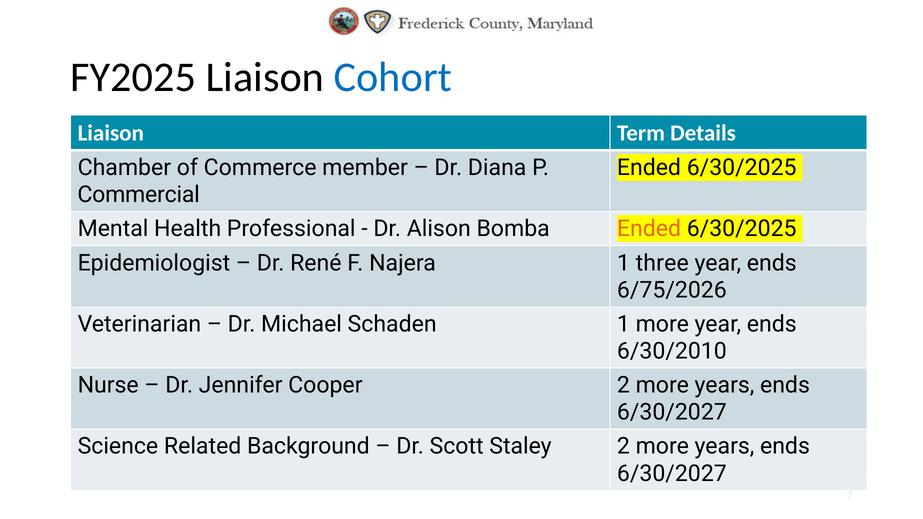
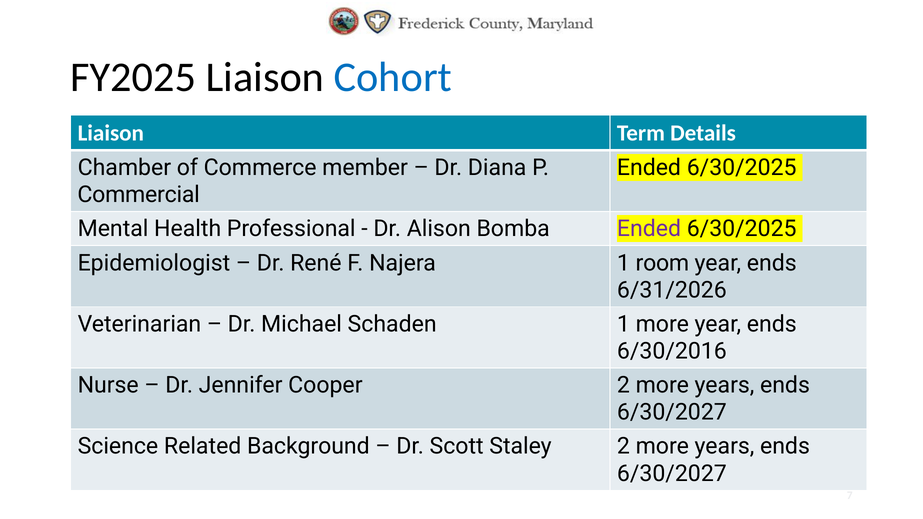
Ended at (649, 229) colour: orange -> purple
three: three -> room
6/75/2026: 6/75/2026 -> 6/31/2026
6/30/2010: 6/30/2010 -> 6/30/2016
